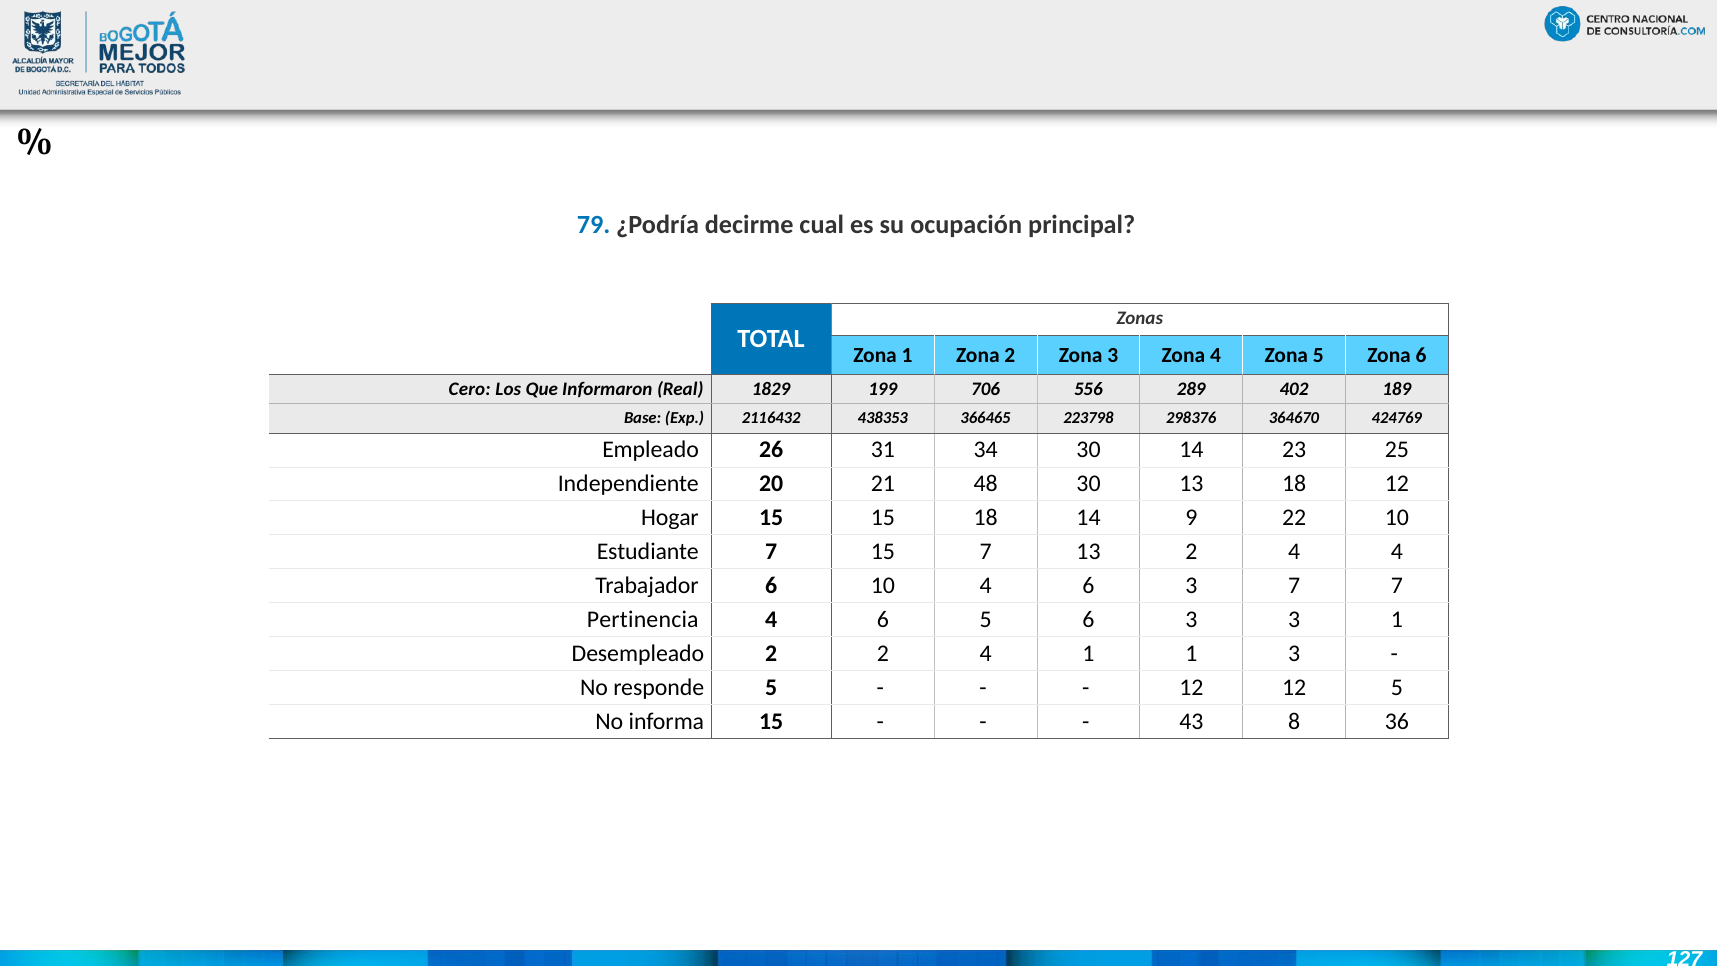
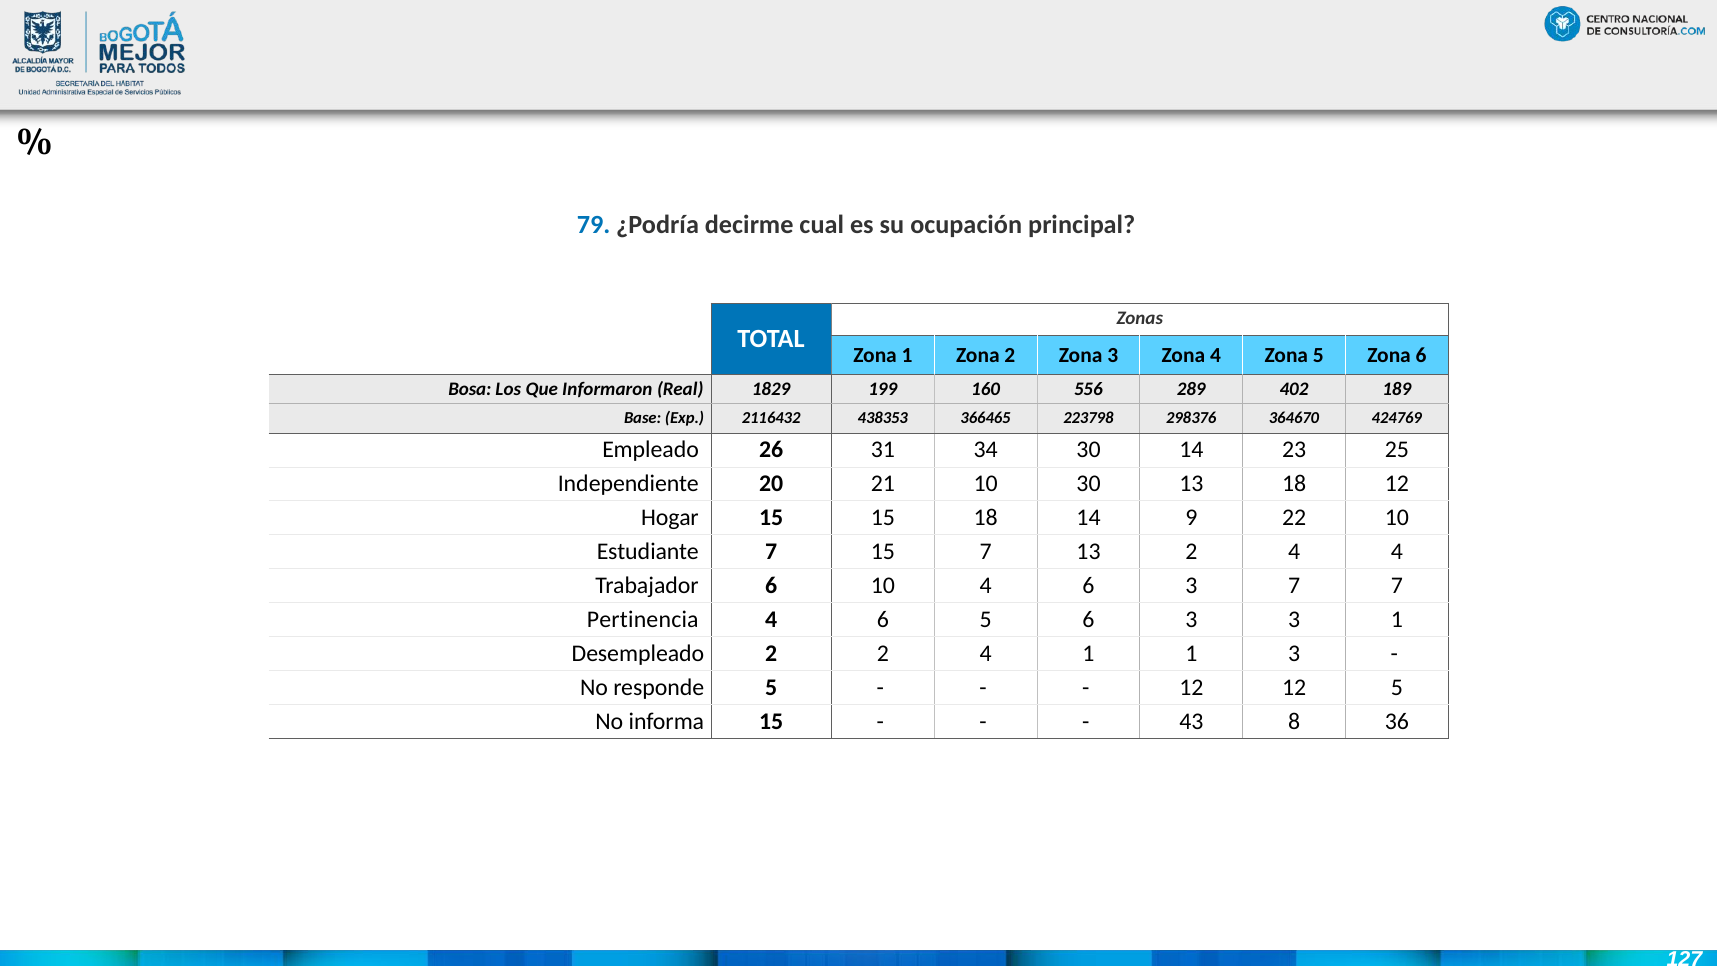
Cero: Cero -> Bosa
706: 706 -> 160
21 48: 48 -> 10
